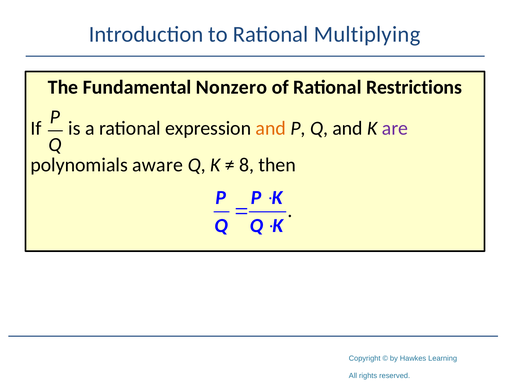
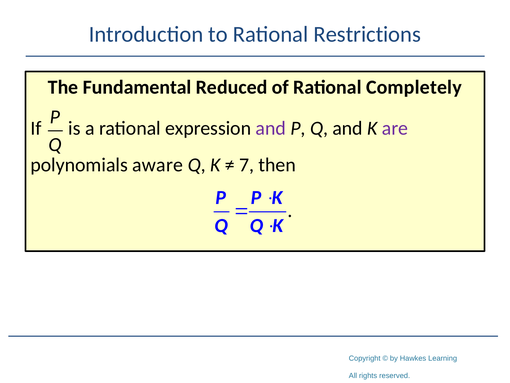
Multiplying: Multiplying -> Restrictions
Nonzero: Nonzero -> Reduced
Restrictions: Restrictions -> Completely
and at (271, 128) colour: orange -> purple
8: 8 -> 7
